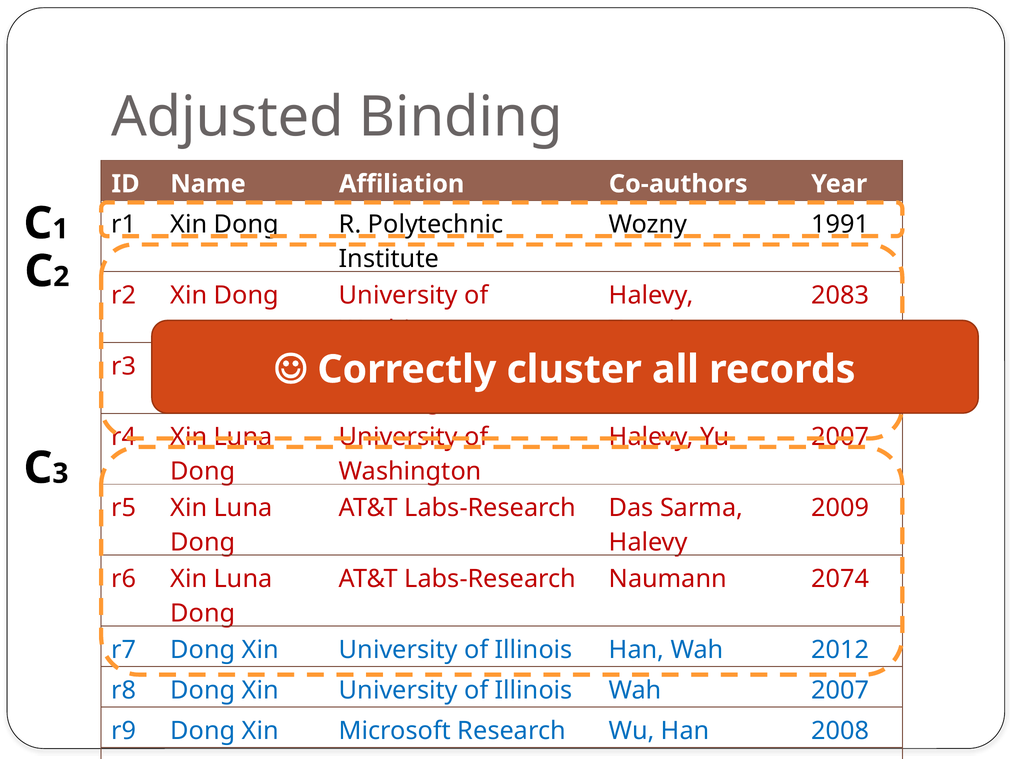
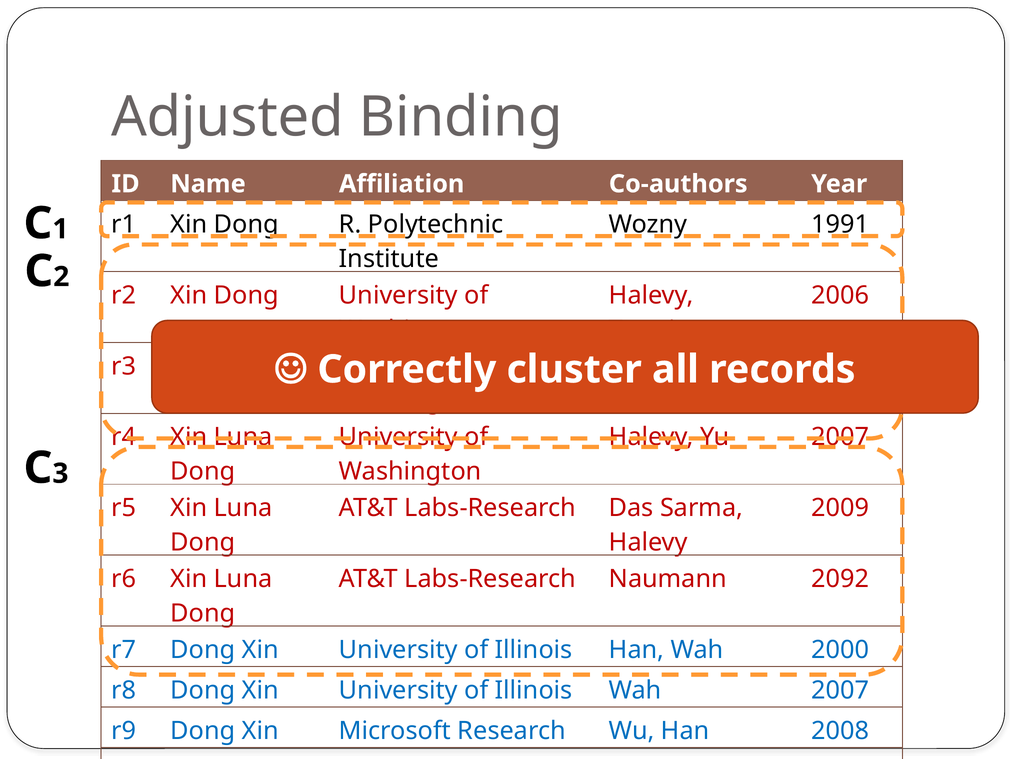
2083: 2083 -> 2006
2074: 2074 -> 2092
2012: 2012 -> 2000
